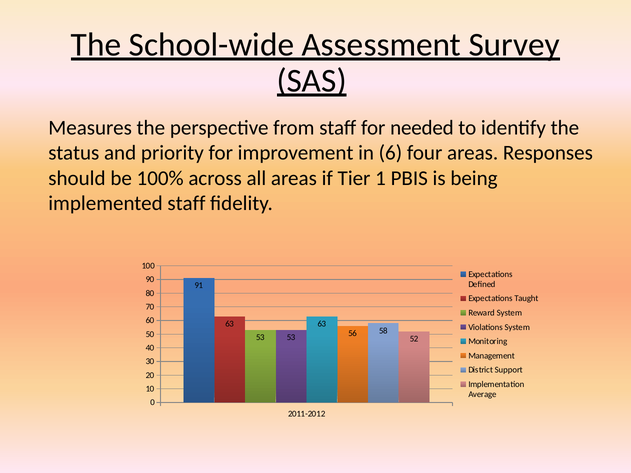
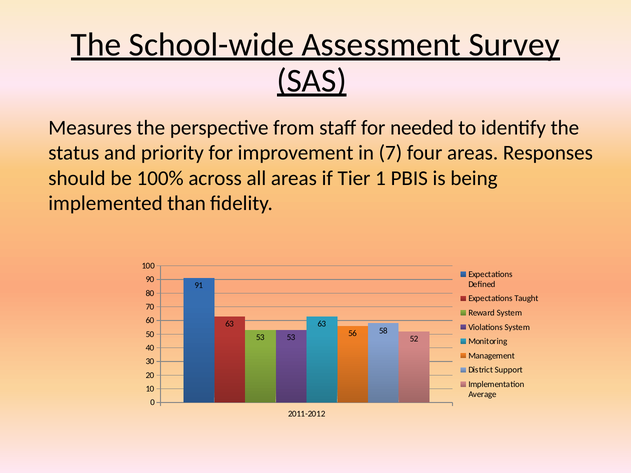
6: 6 -> 7
implemented staff: staff -> than
